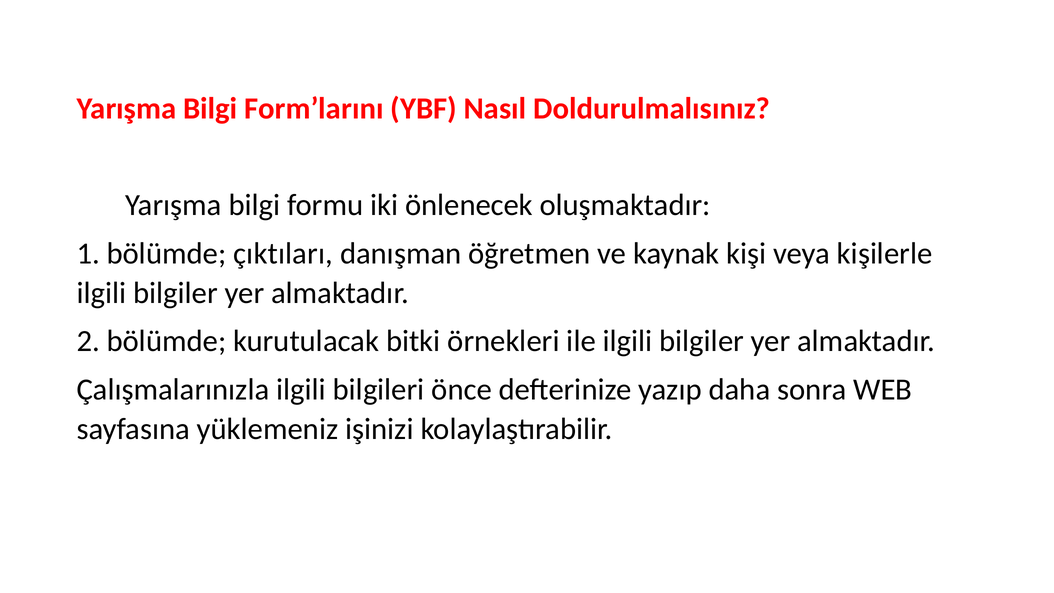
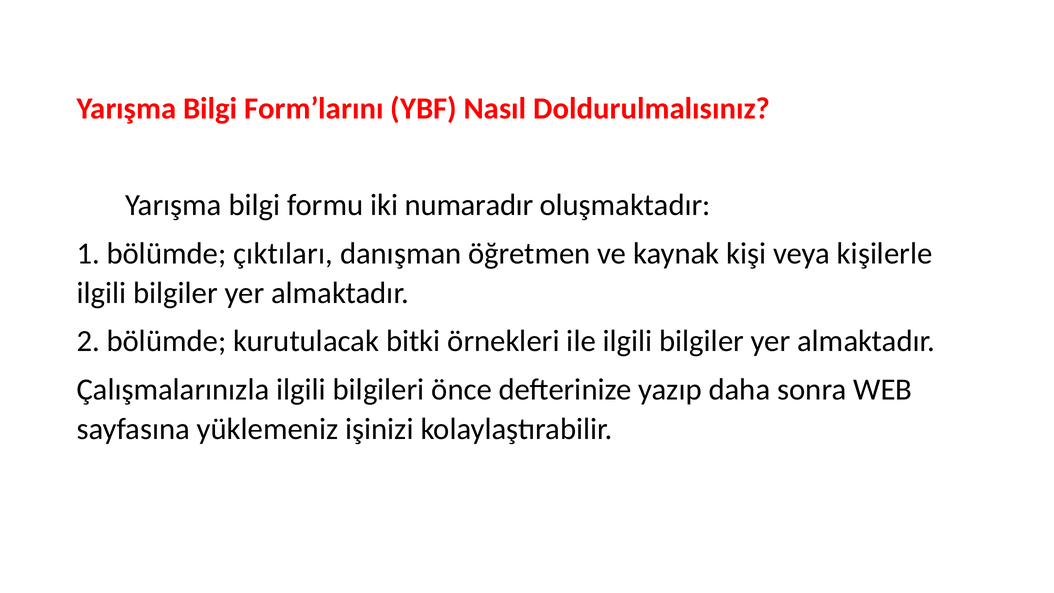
önlenecek: önlenecek -> numaradır
